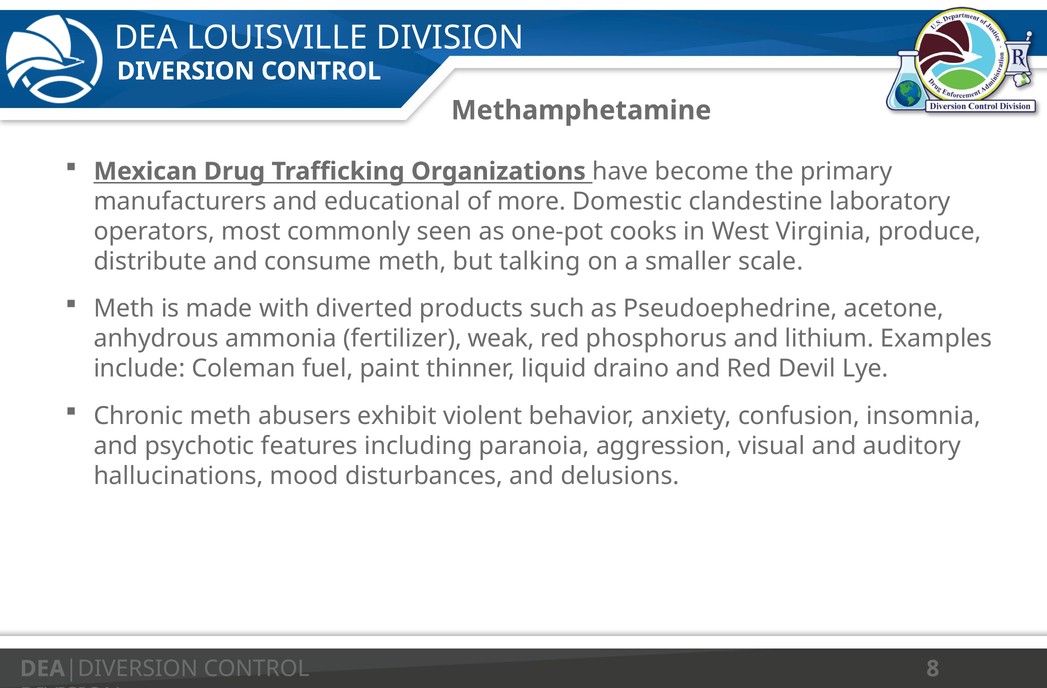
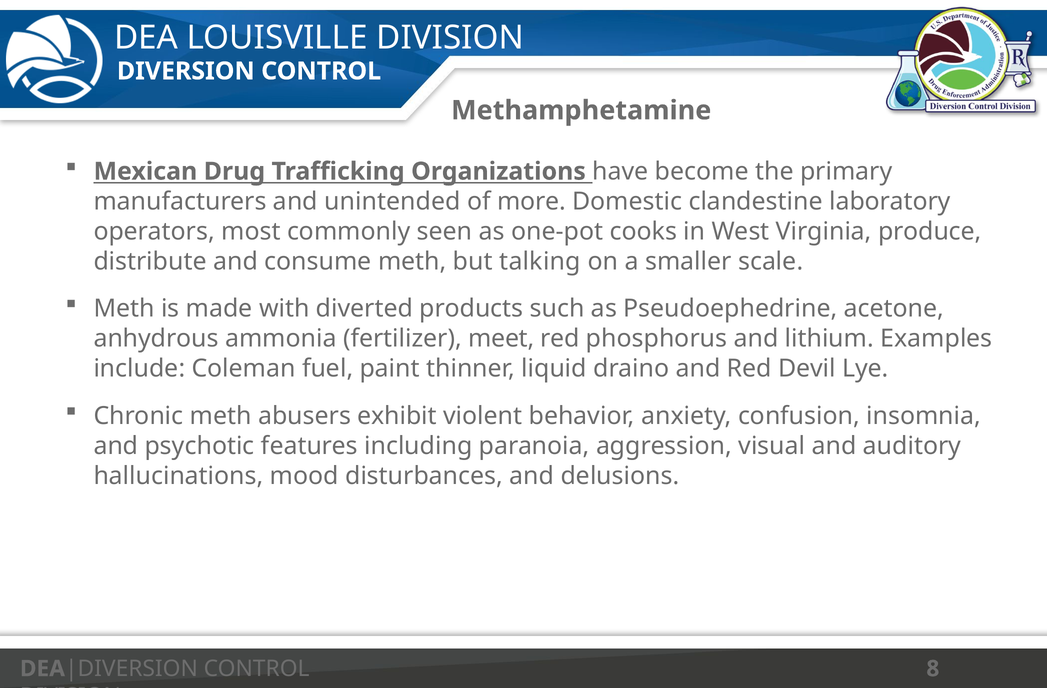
educational: educational -> unintended
weak: weak -> meet
